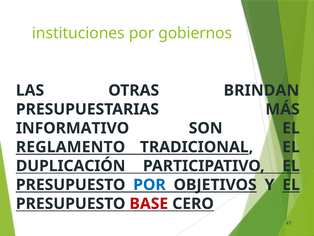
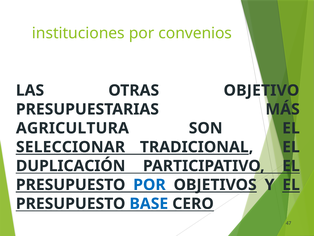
gobiernos: gobiernos -> convenios
BRINDAN: BRINDAN -> OBJETIVO
INFORMATIVO: INFORMATIVO -> AGRICULTURA
REGLAMENTO: REGLAMENTO -> SELECCIONAR
BASE colour: red -> blue
